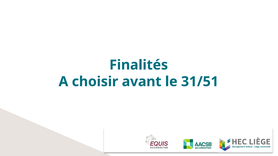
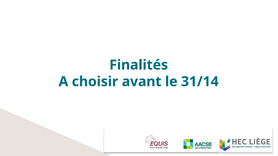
31/51: 31/51 -> 31/14
